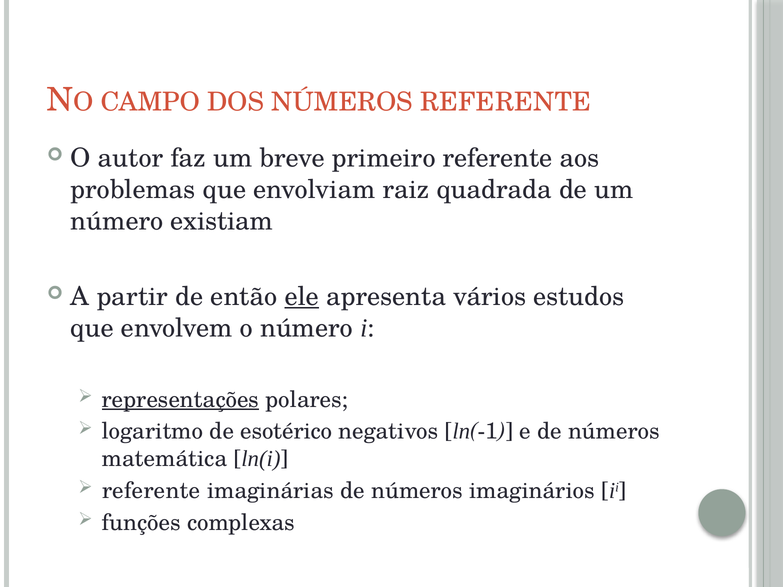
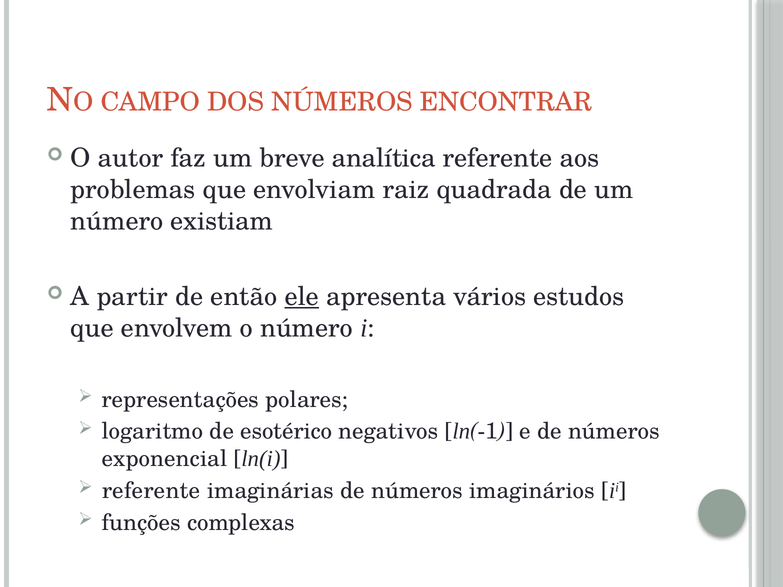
NÚMEROS REFERENTE: REFERENTE -> ENCONTRAR
primeiro: primeiro -> analítica
representações underline: present -> none
matemática: matemática -> exponencial
